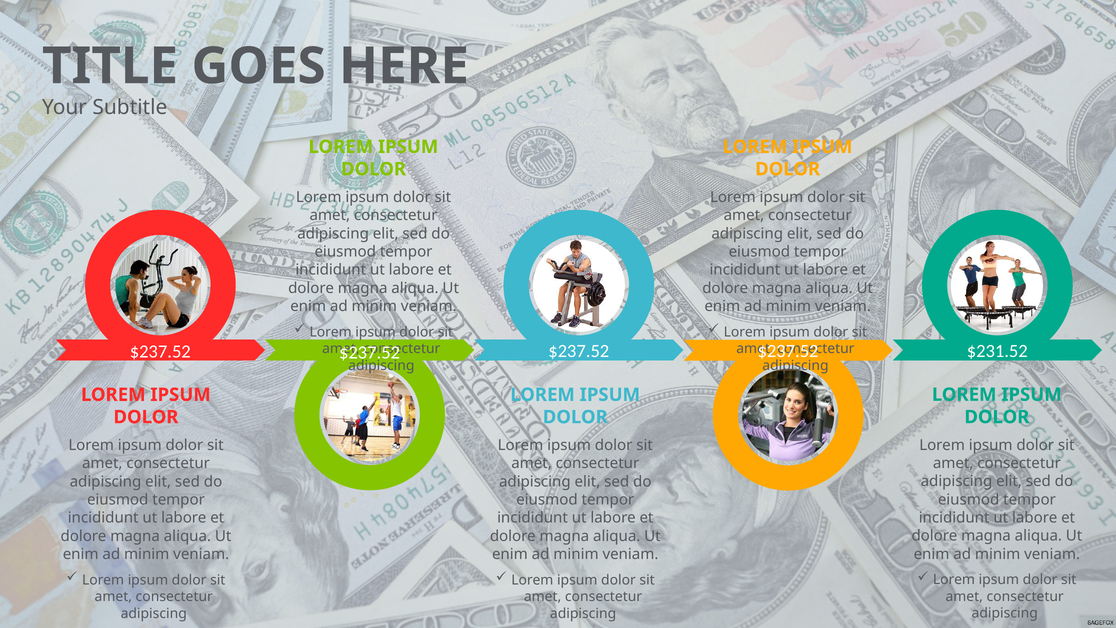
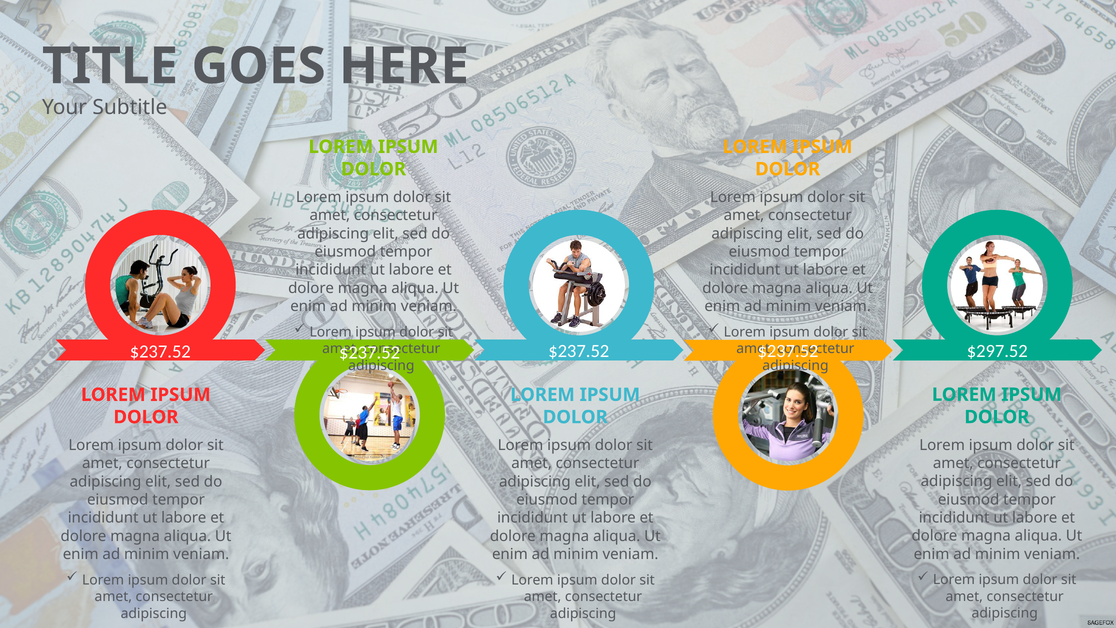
$231.52: $231.52 -> $297.52
